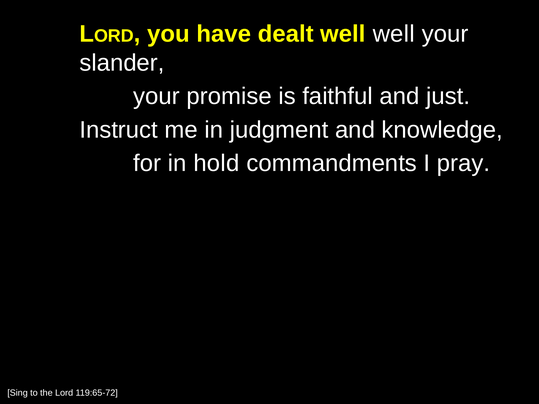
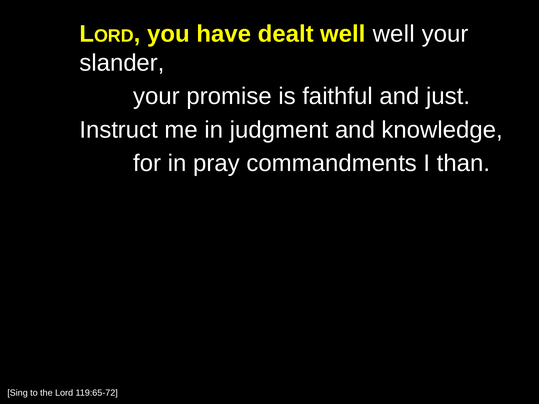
hold: hold -> pray
pray: pray -> than
